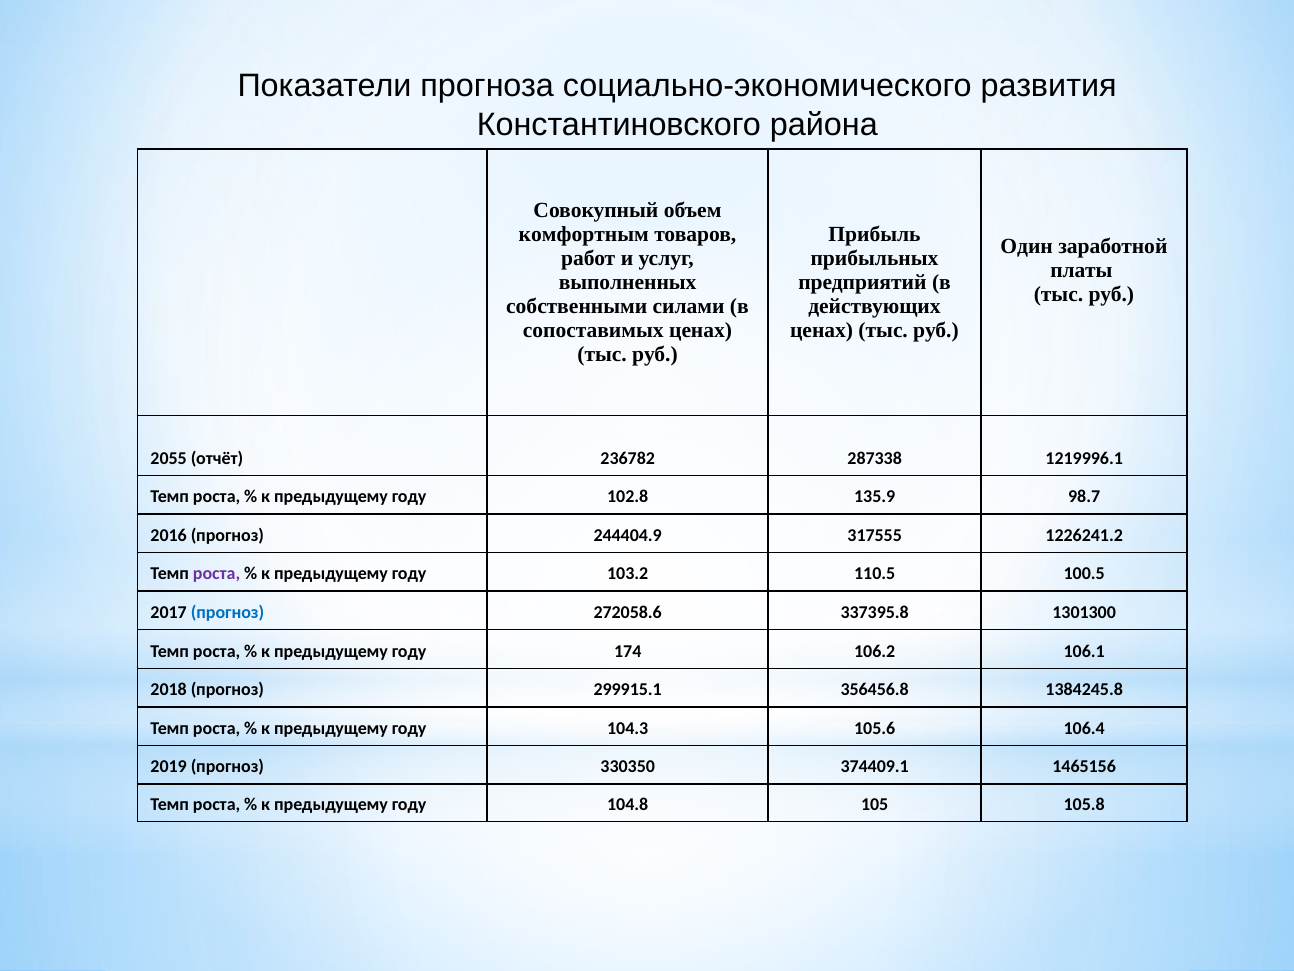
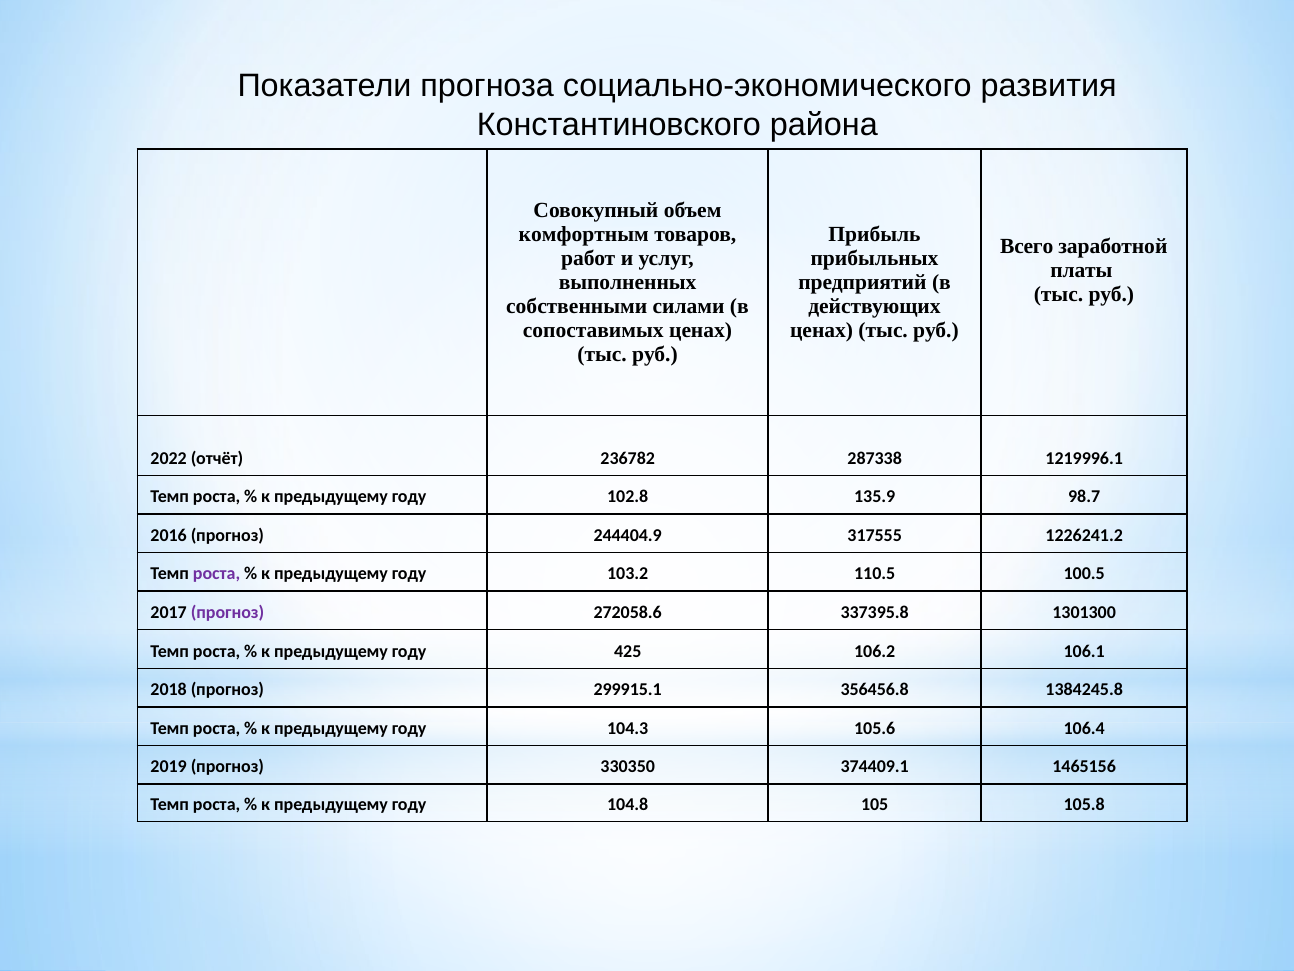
Один: Один -> Всего
2055: 2055 -> 2022
прогноз at (227, 612) colour: blue -> purple
174: 174 -> 425
